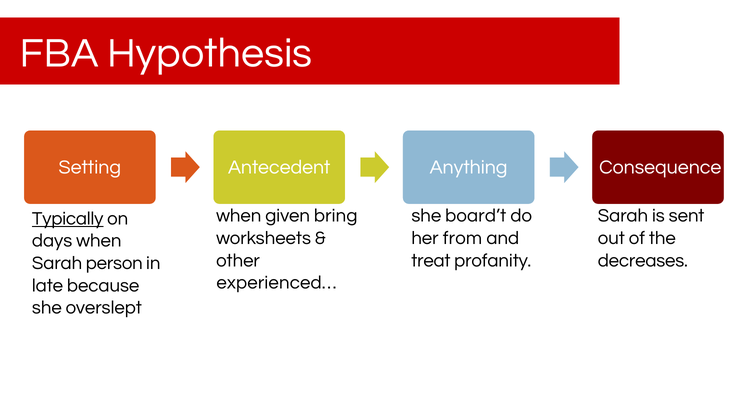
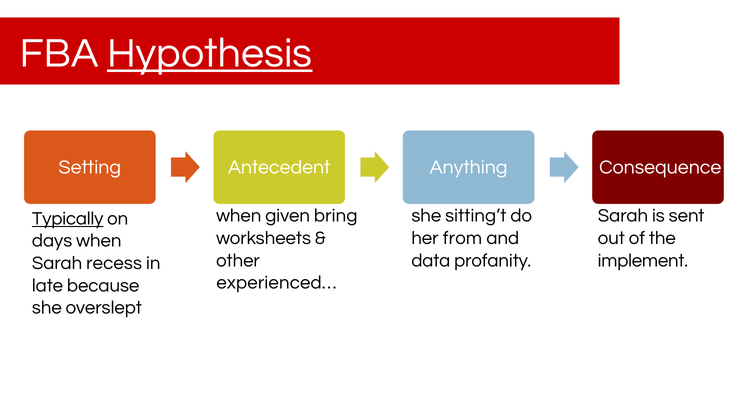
Hypothesis underline: none -> present
board’t: board’t -> sitting’t
treat: treat -> data
decreases: decreases -> implement
person: person -> recess
